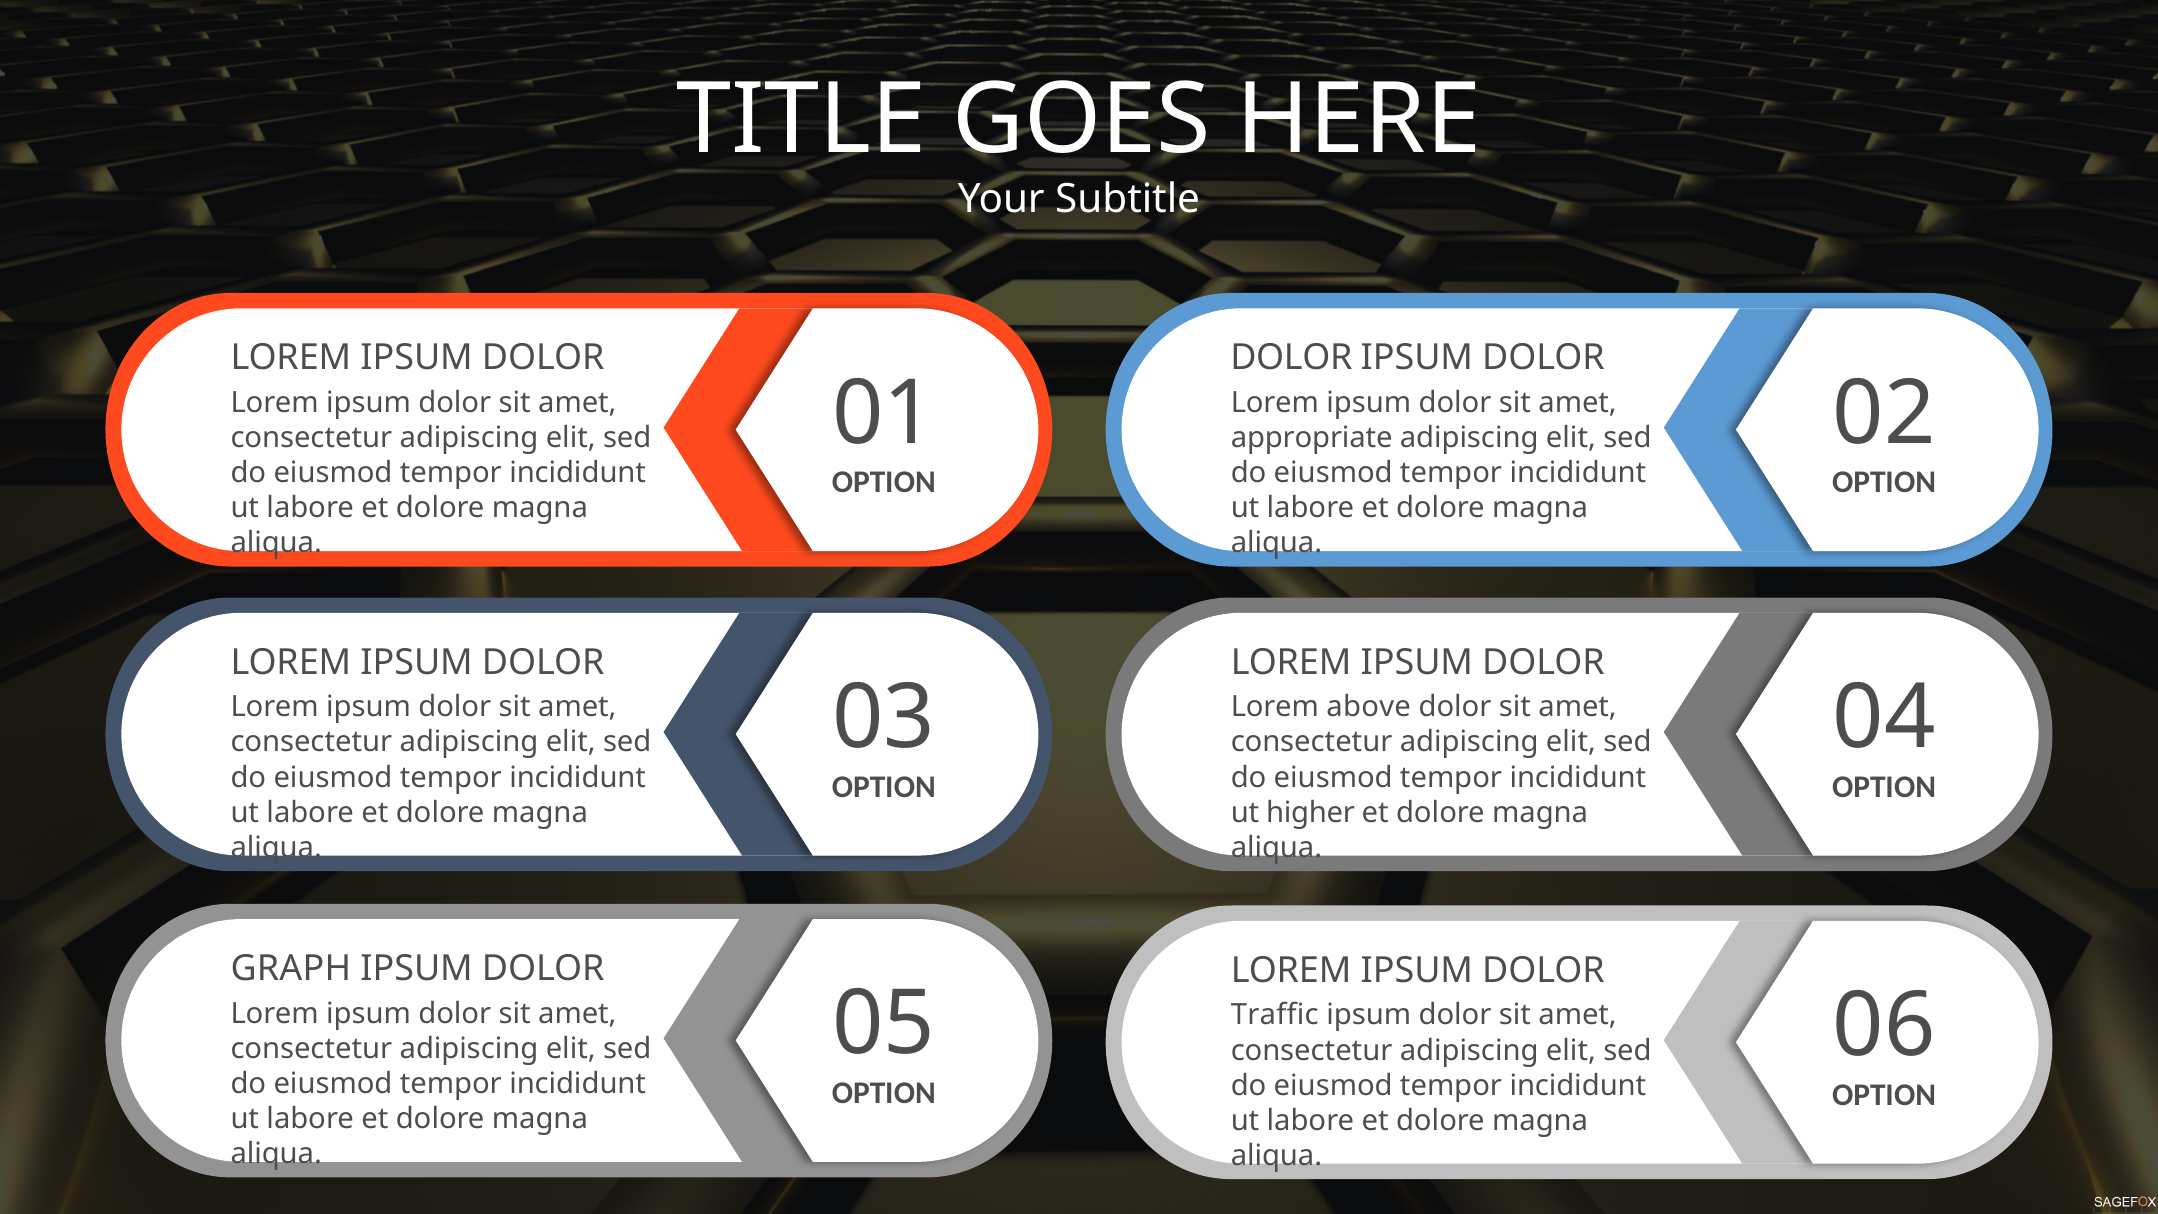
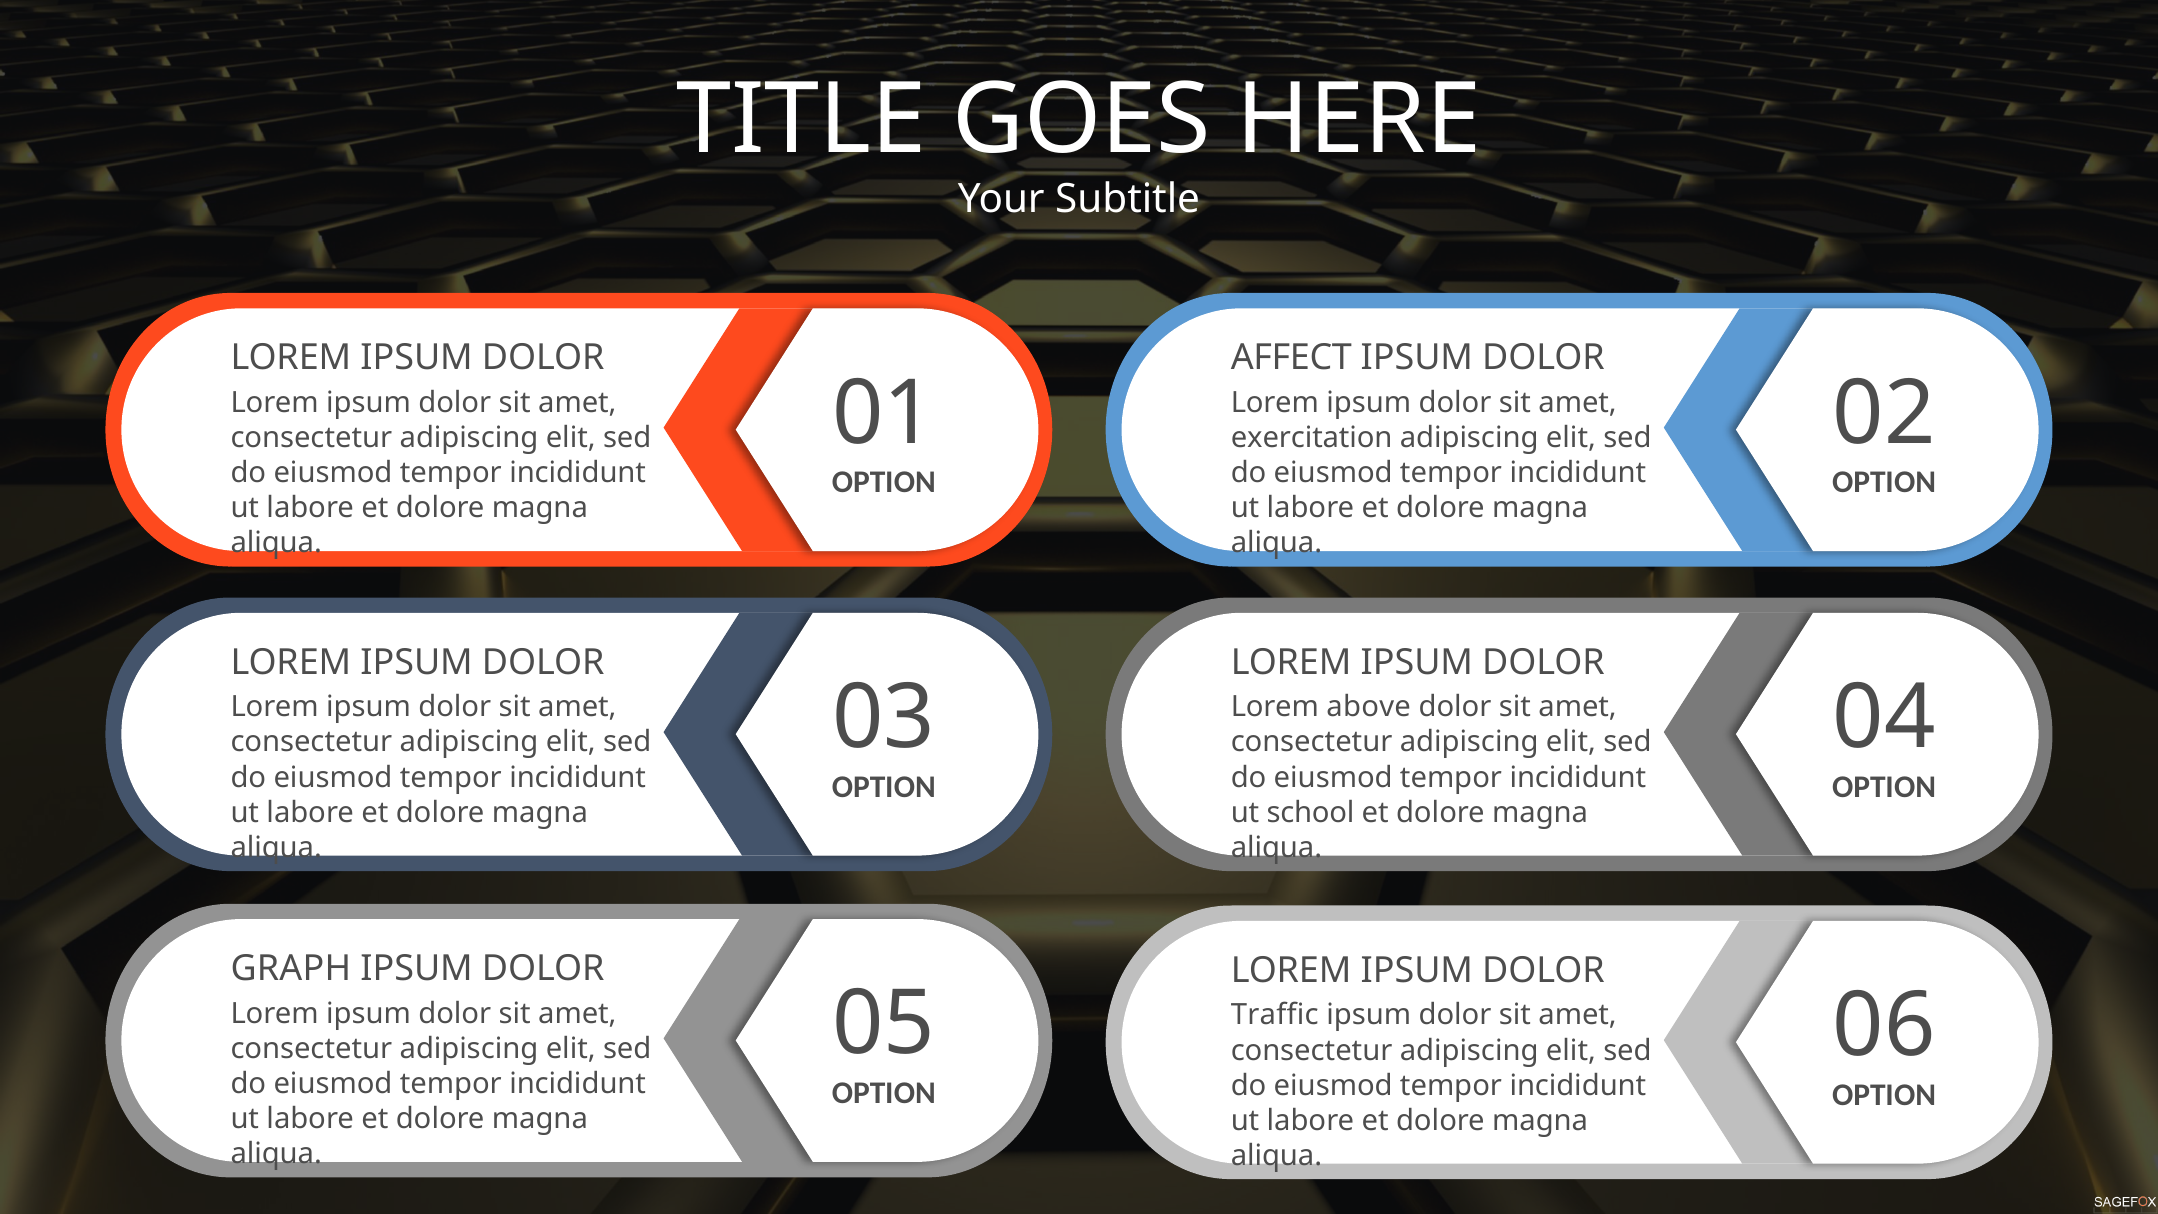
DOLOR at (1291, 358): DOLOR -> AFFECT
appropriate: appropriate -> exercitation
higher: higher -> school
